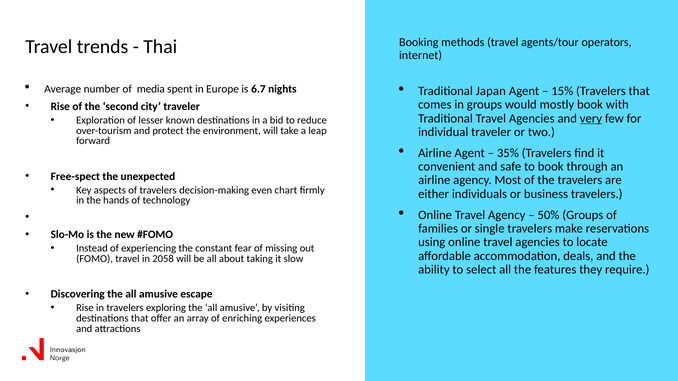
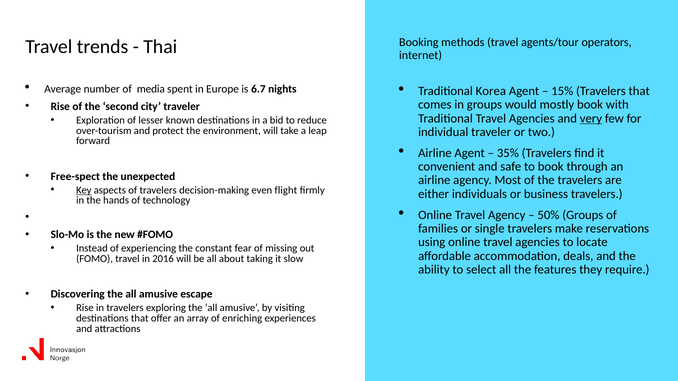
Japan: Japan -> Korea
Key underline: none -> present
chart: chart -> flight
2058: 2058 -> 2016
